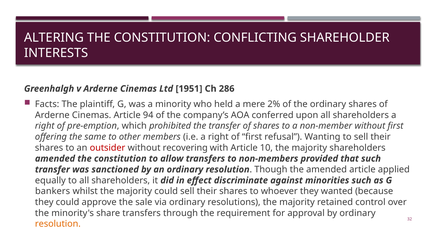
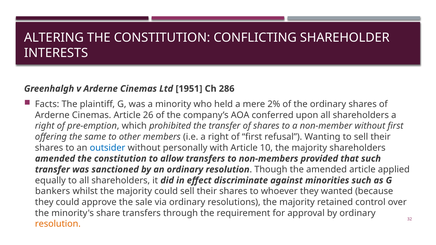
94: 94 -> 26
outsider colour: red -> blue
recovering: recovering -> personally
